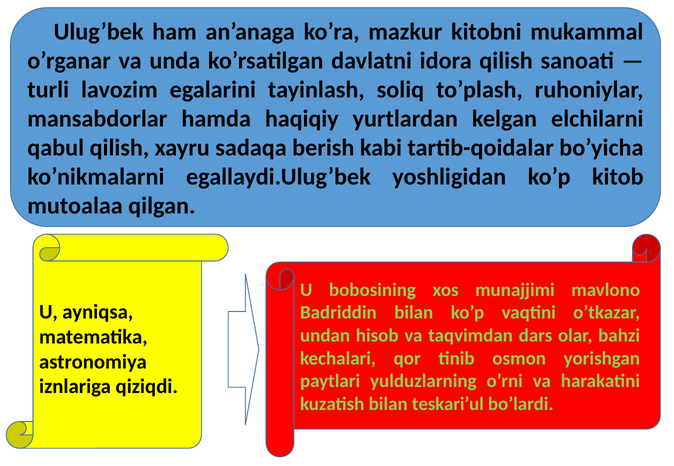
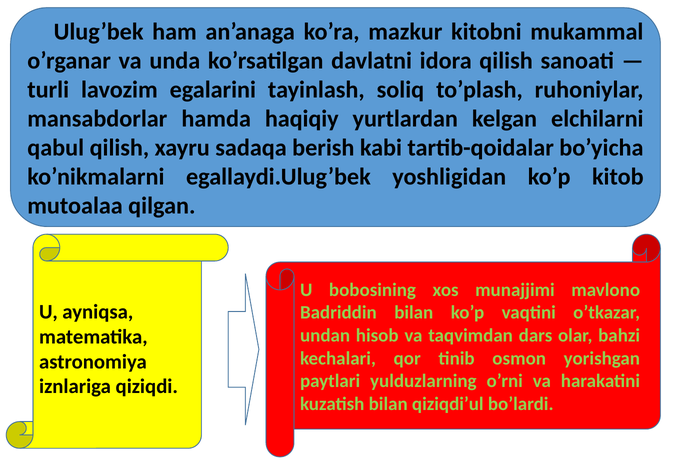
teskari’ul: teskari’ul -> qiziqdi’ul
